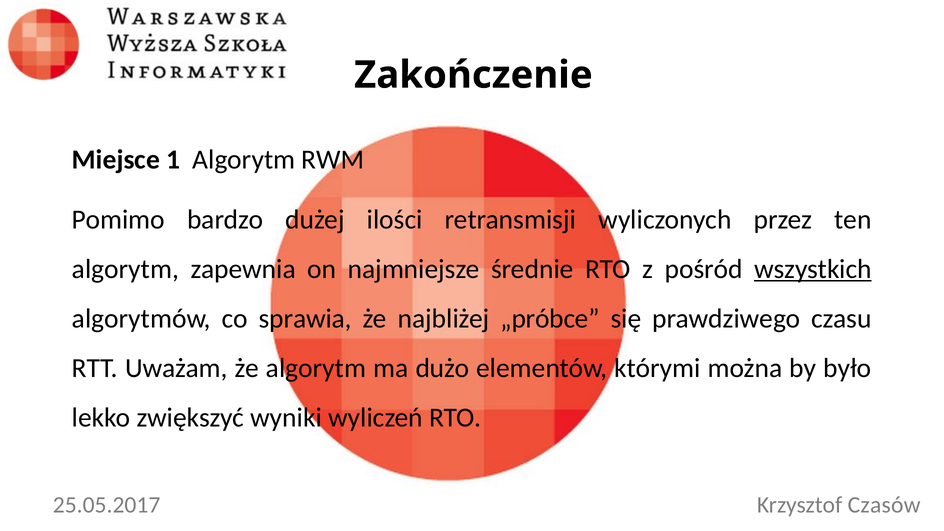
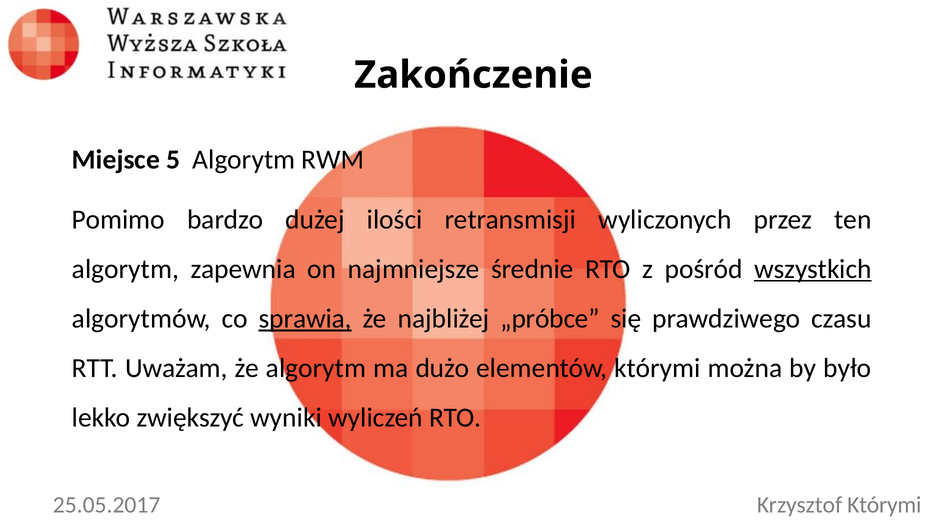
1: 1 -> 5
sprawia underline: none -> present
Krzysztof Czasów: Czasów -> Którymi
